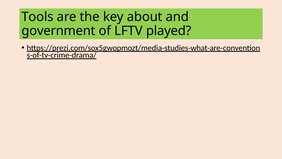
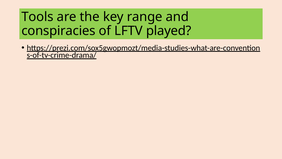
about: about -> range
government: government -> conspiracies
